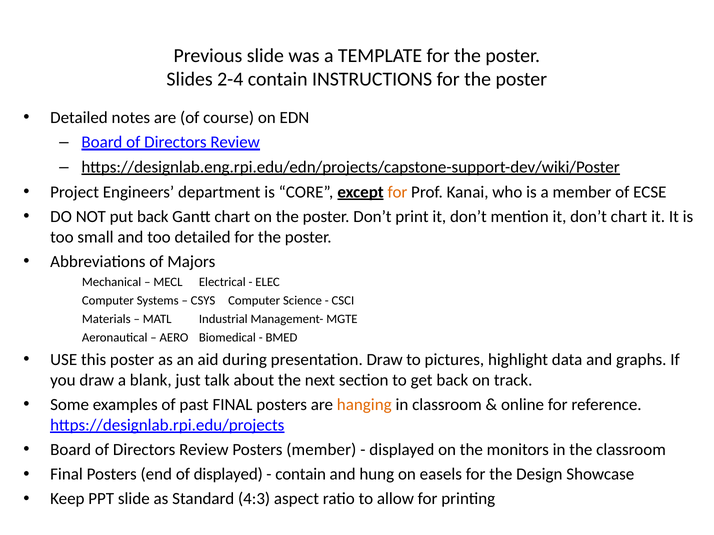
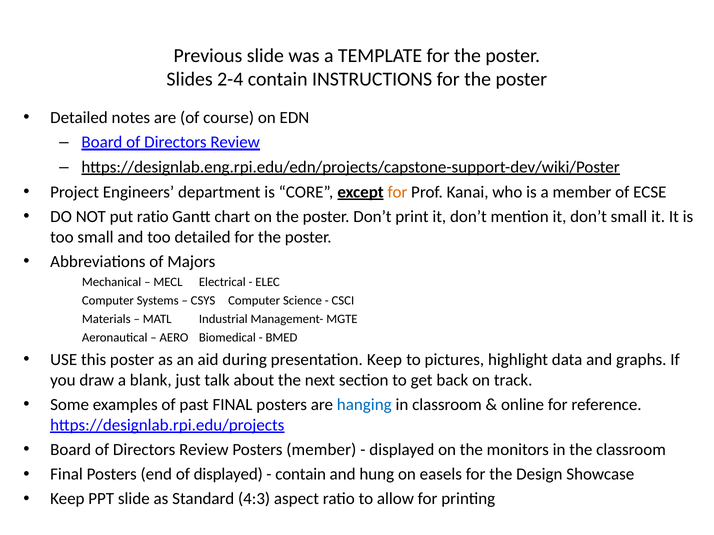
put back: back -> ratio
don’t chart: chart -> small
presentation Draw: Draw -> Keep
hanging colour: orange -> blue
